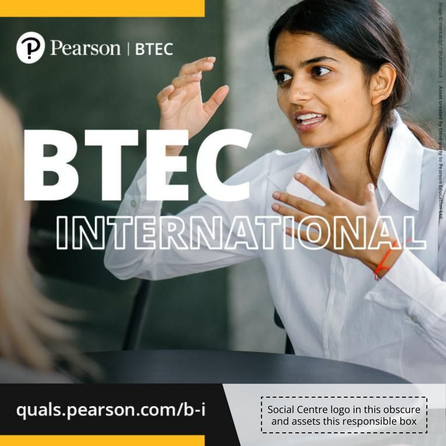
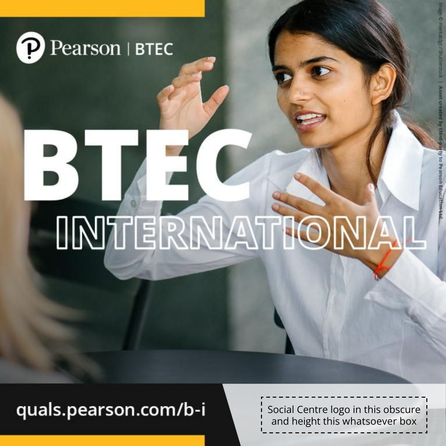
assets: assets -> height
responsible: responsible -> whatsoever
